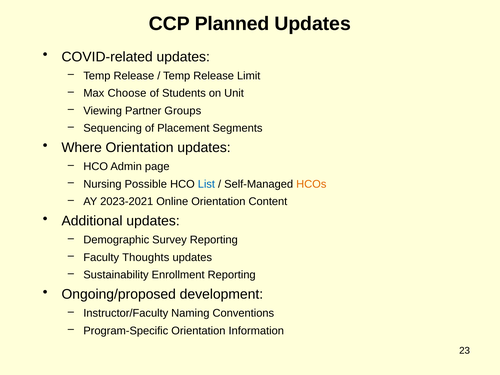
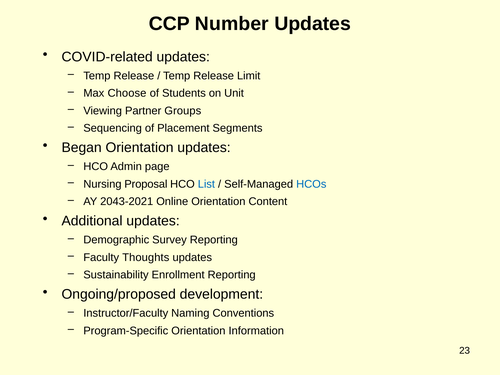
Planned: Planned -> Number
Where at (82, 148): Where -> Began
Nursing Possible: Possible -> Proposal
HCOs colour: orange -> blue
2023-2021: 2023-2021 -> 2043-2021
